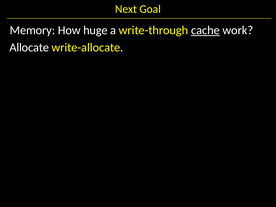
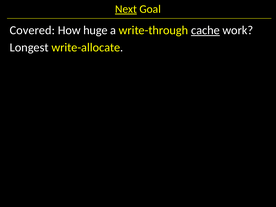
Next underline: none -> present
Memory: Memory -> Covered
Allocate: Allocate -> Longest
